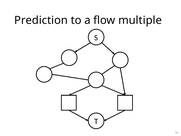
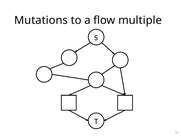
Prediction: Prediction -> Mutations
